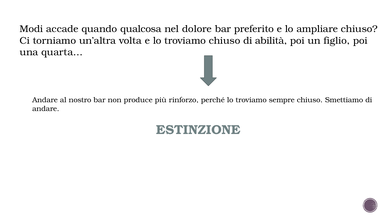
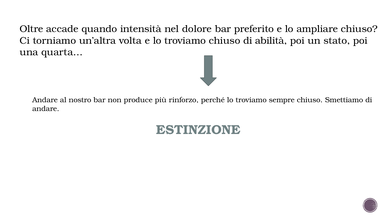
Modi: Modi -> Oltre
qualcosa: qualcosa -> intensità
figlio: figlio -> stato
